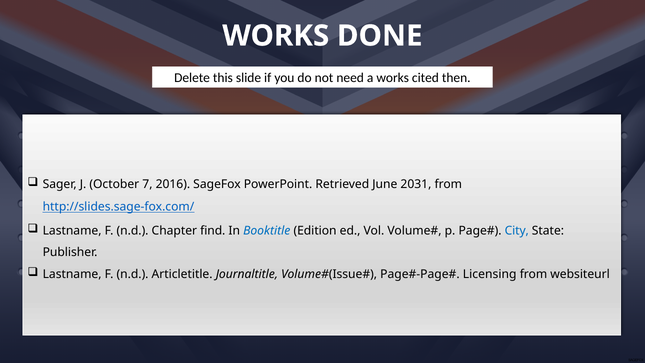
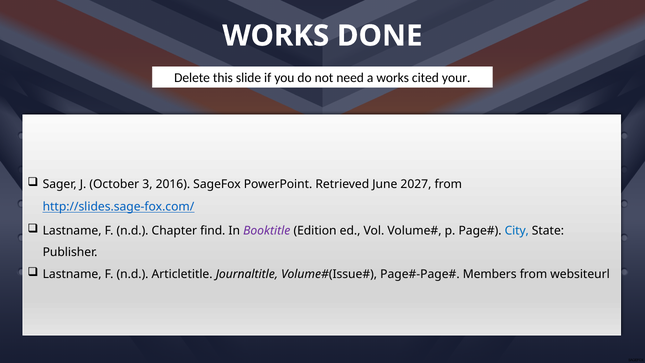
then: then -> your
7: 7 -> 3
2031: 2031 -> 2027
Booktitle colour: blue -> purple
Licensing: Licensing -> Members
